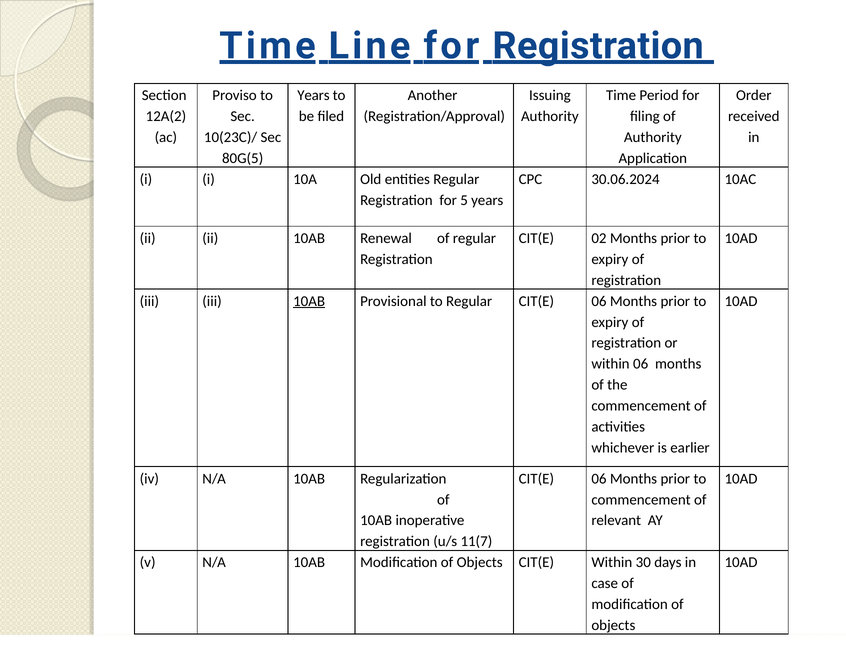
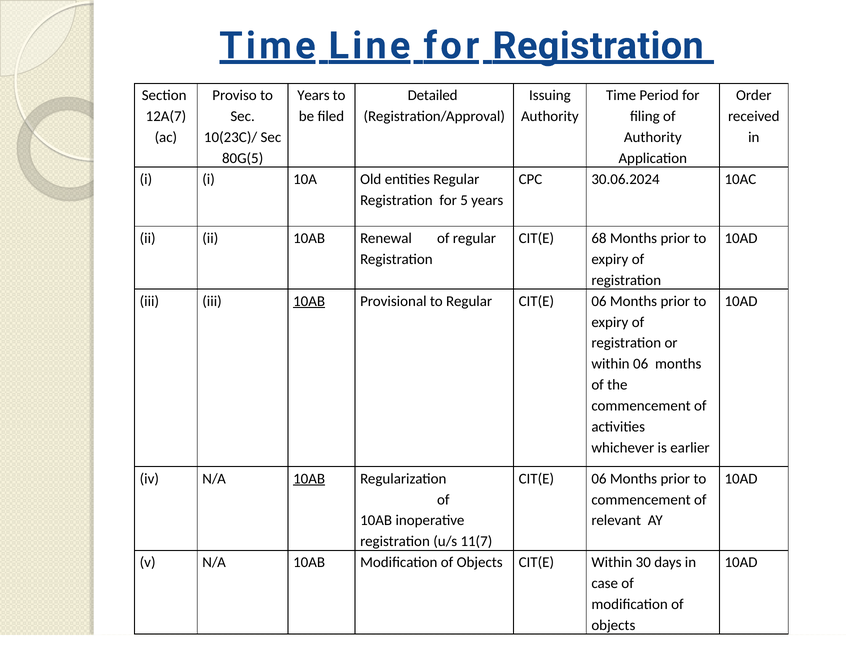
Another: Another -> Detailed
12A(2: 12A(2 -> 12A(7
02: 02 -> 68
10AB at (309, 478) underline: none -> present
